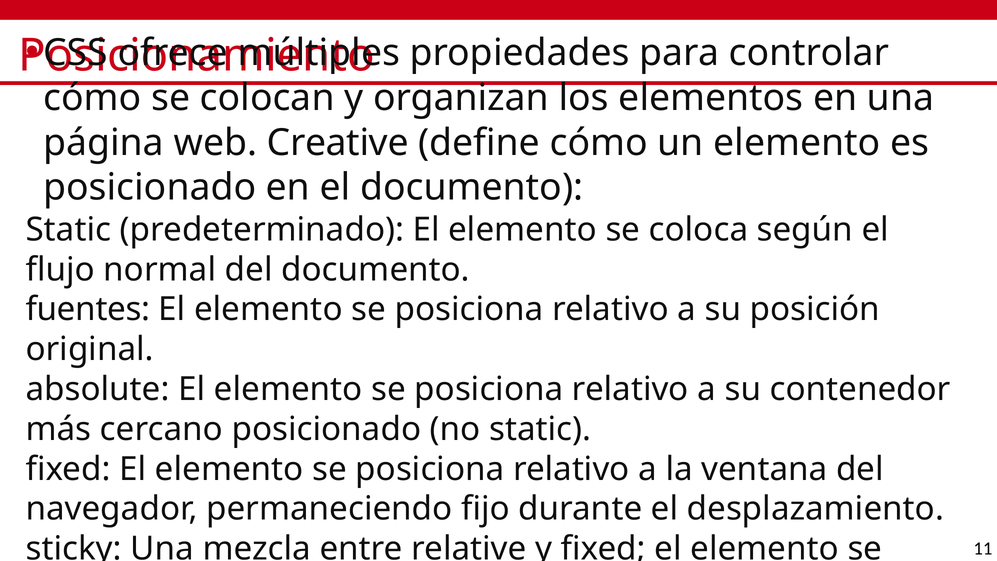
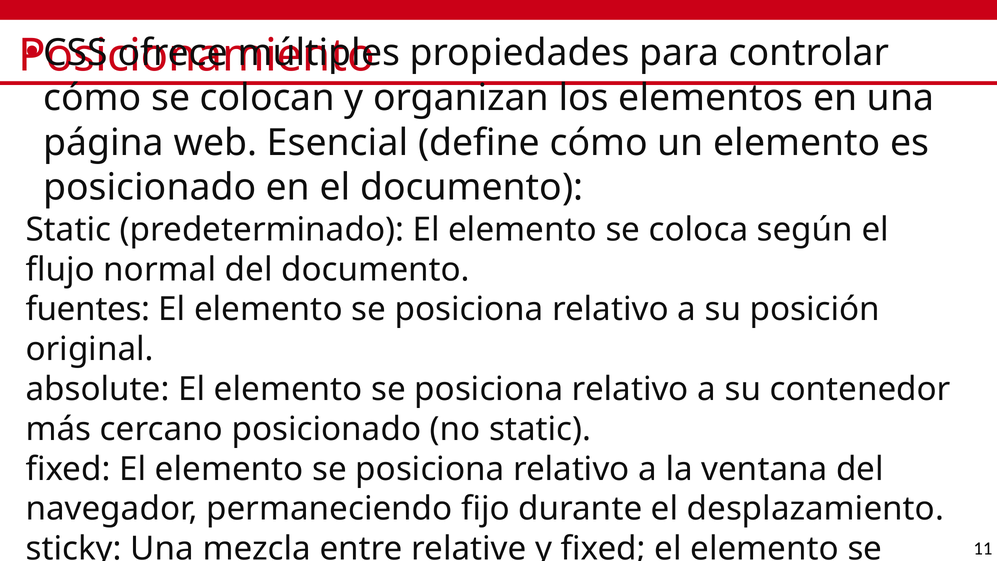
Creative: Creative -> Esencial
